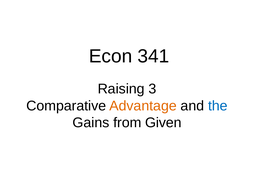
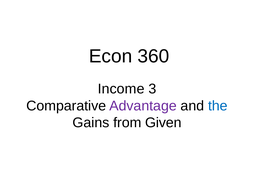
341: 341 -> 360
Raising: Raising -> Income
Advantage colour: orange -> purple
